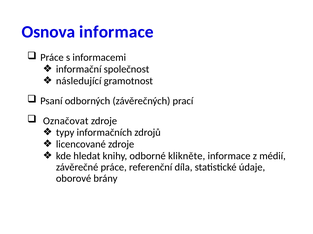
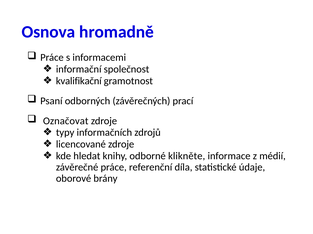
Osnova informace: informace -> hromadně
následující: následující -> kvalifikační
